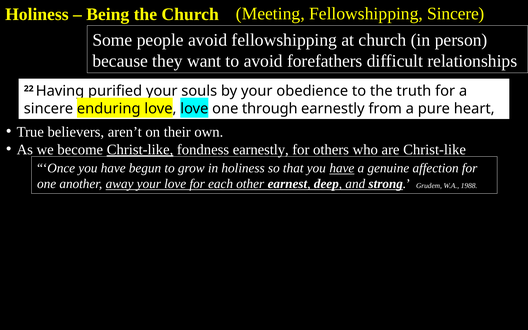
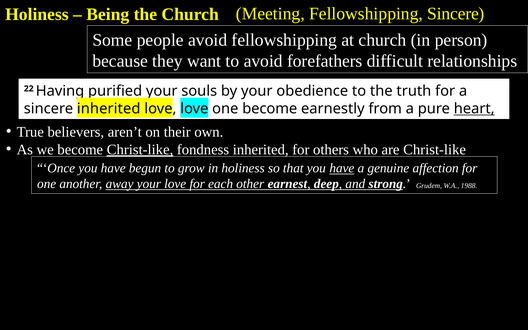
sincere enduring: enduring -> inherited
one through: through -> become
heart underline: none -> present
fondness earnestly: earnestly -> inherited
